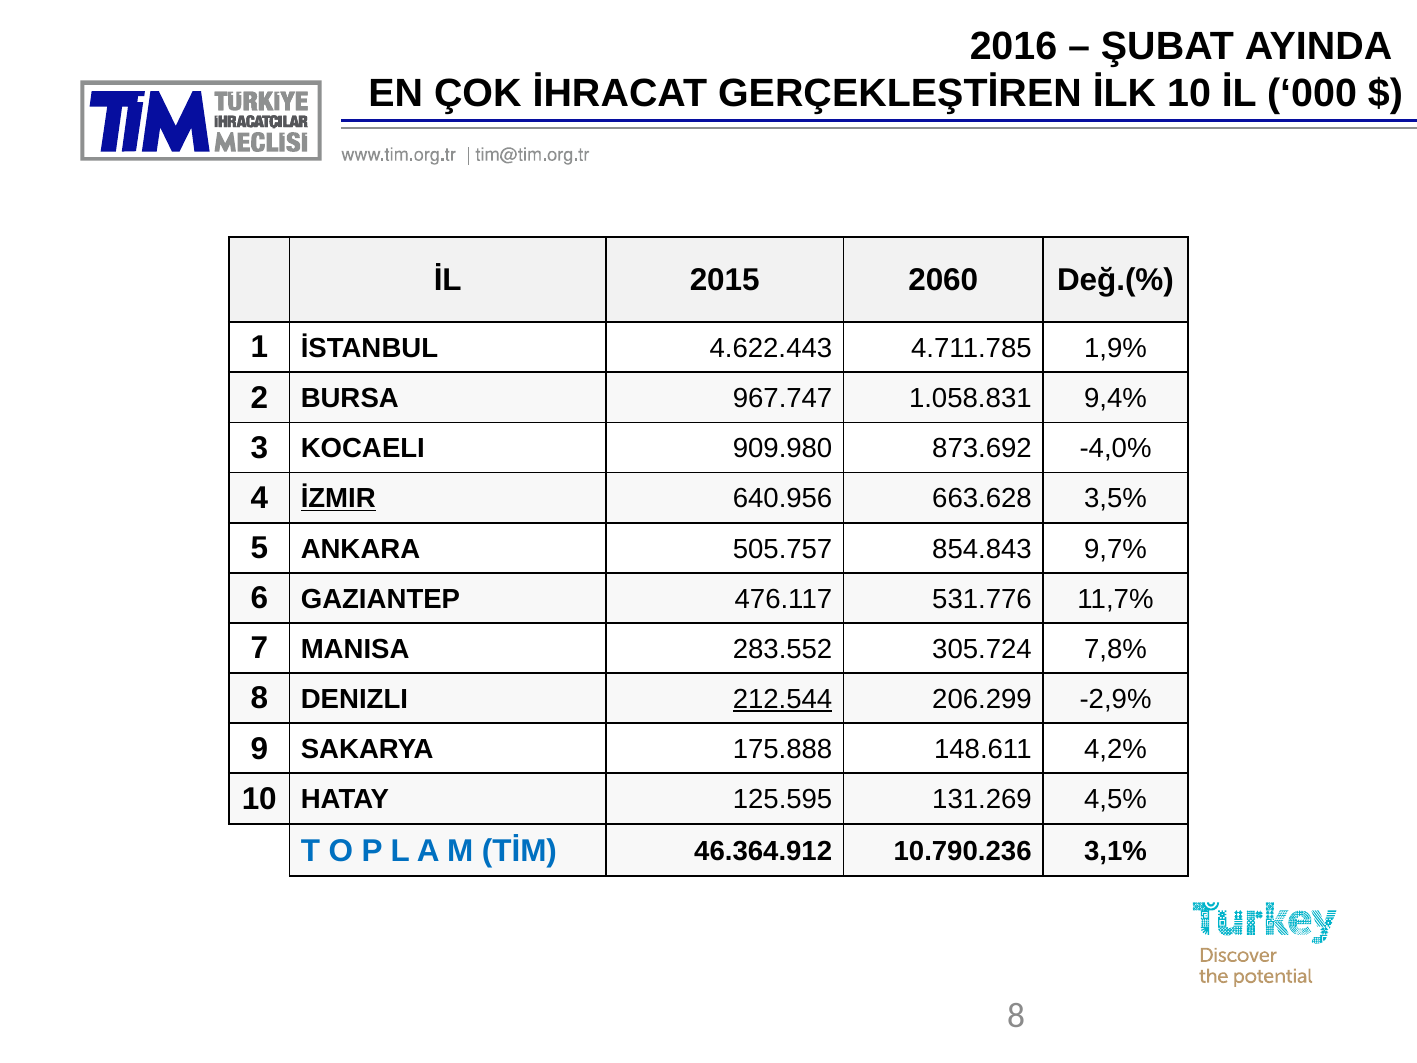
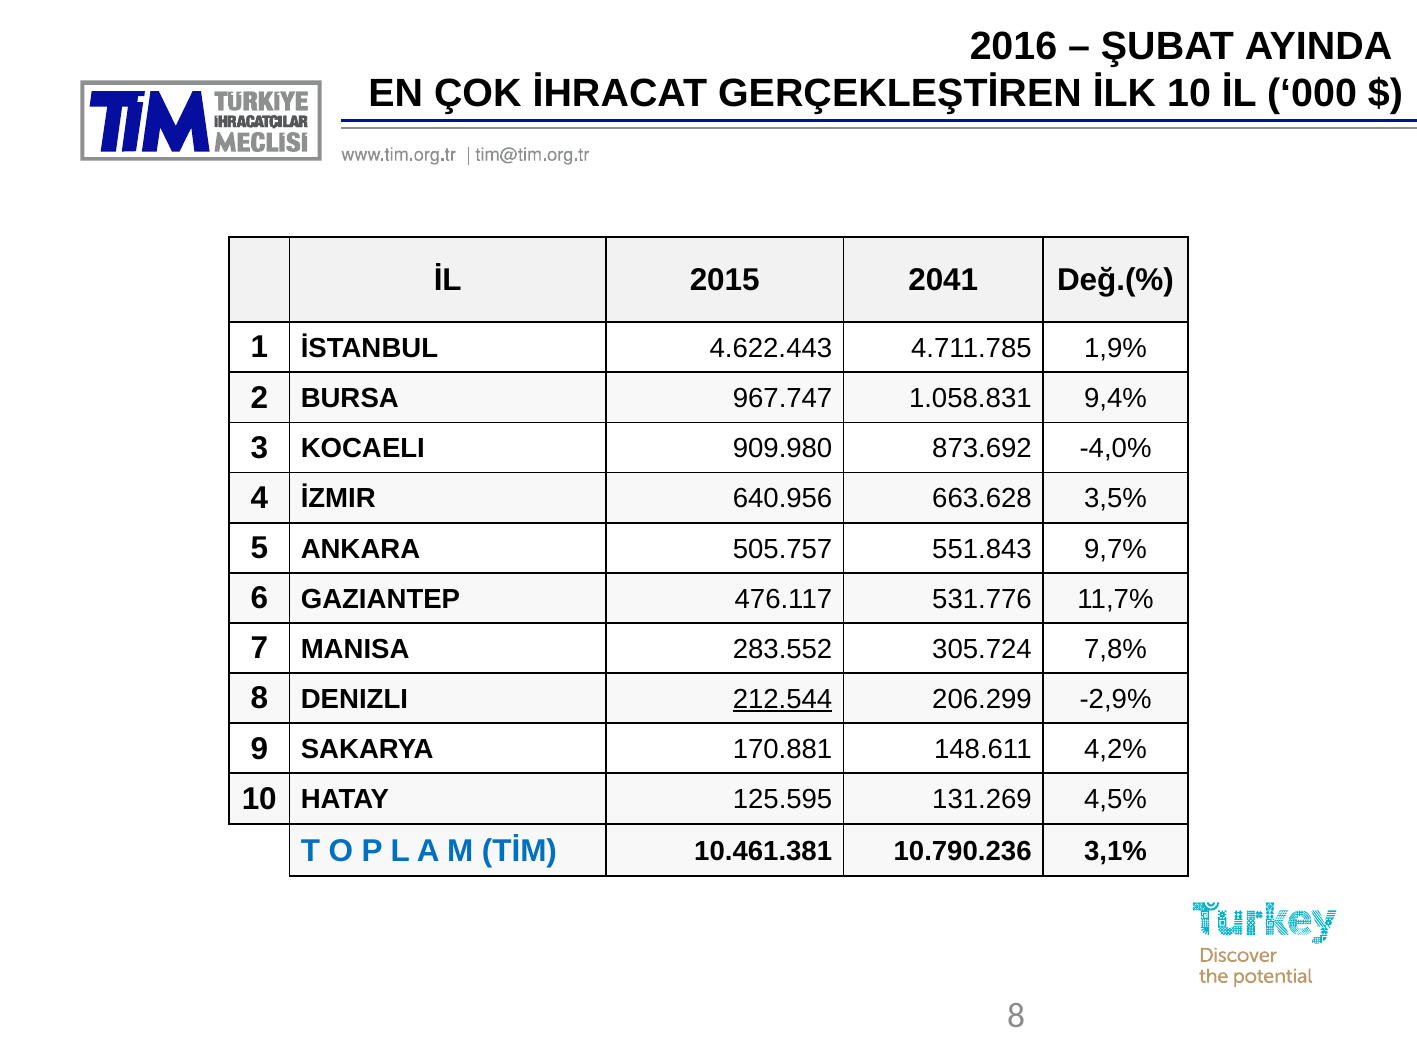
2060: 2060 -> 2041
İZMIR underline: present -> none
854.843: 854.843 -> 551.843
175.888: 175.888 -> 170.881
46.364.912: 46.364.912 -> 10.461.381
